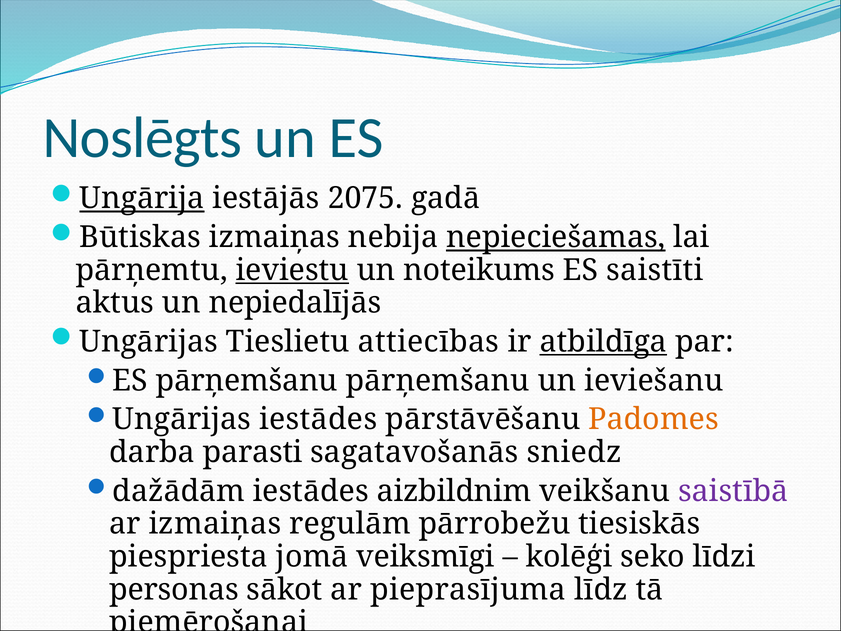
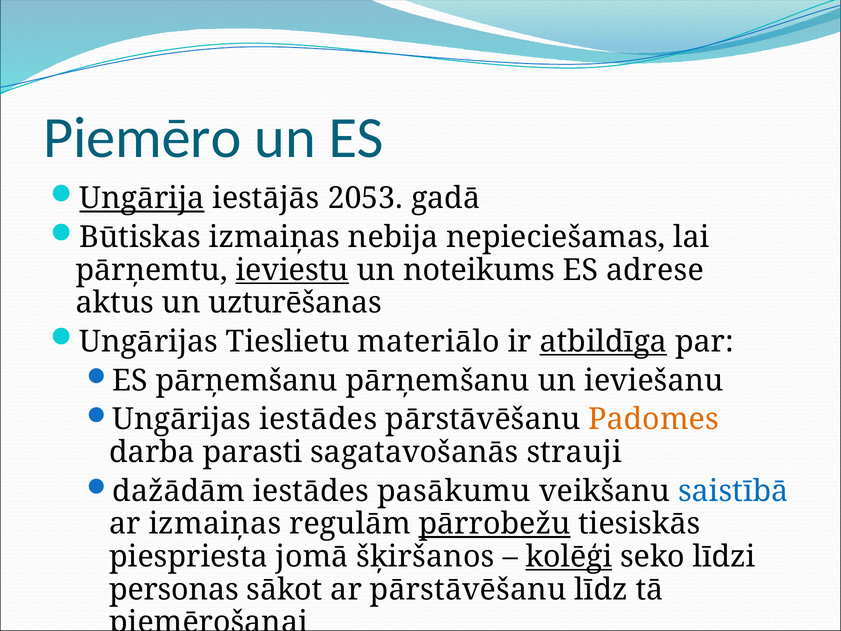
Noslēgts: Noslēgts -> Piemēro
2075: 2075 -> 2053
nepieciešamas underline: present -> none
saistīti: saistīti -> adrese
nepiedalījās: nepiedalījās -> uzturēšanas
attiecības: attiecības -> materiālo
sniedz: sniedz -> strauji
aizbildnim: aizbildnim -> pasākumu
saistībā colour: purple -> blue
pārrobežu underline: none -> present
veiksmīgi: veiksmīgi -> šķiršanos
kolēģi underline: none -> present
ar pieprasījuma: pieprasījuma -> pārstāvēšanu
